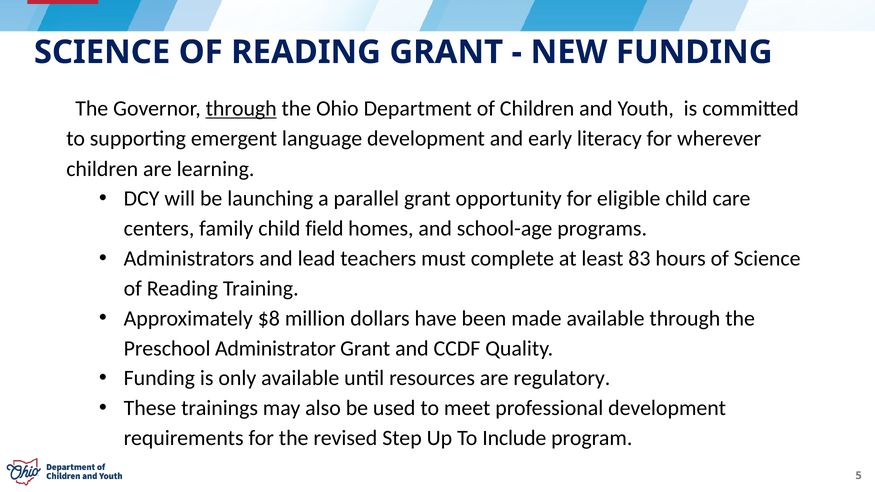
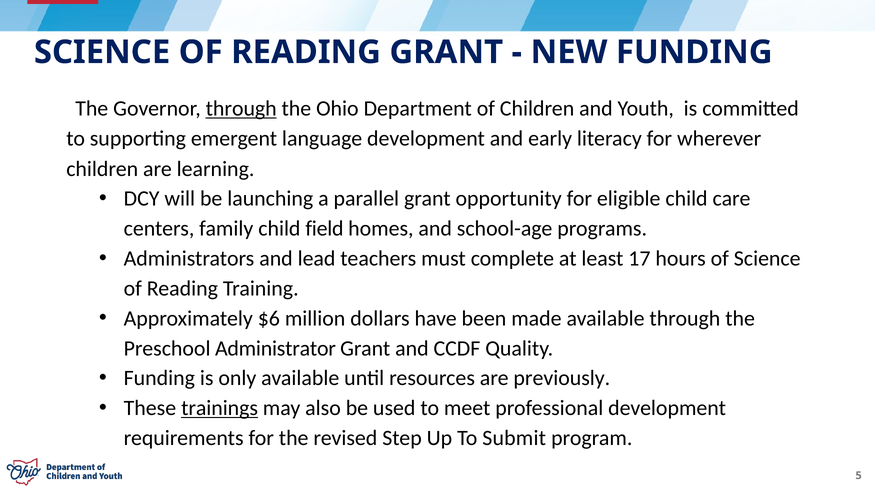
83: 83 -> 17
$8: $8 -> $6
regulatory: regulatory -> previously
trainings underline: none -> present
Include: Include -> Submit
